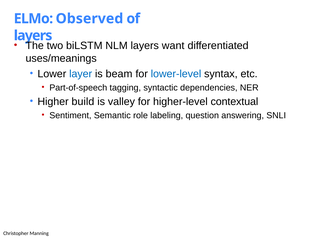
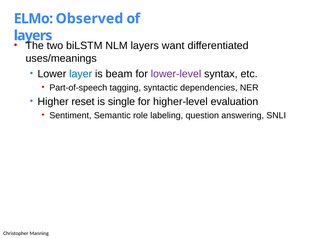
lower-level colour: blue -> purple
build: build -> reset
valley: valley -> single
contextual: contextual -> evaluation
